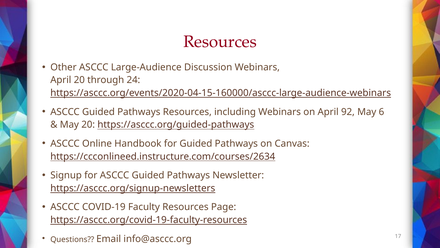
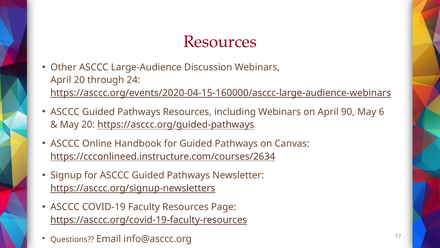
92: 92 -> 90
